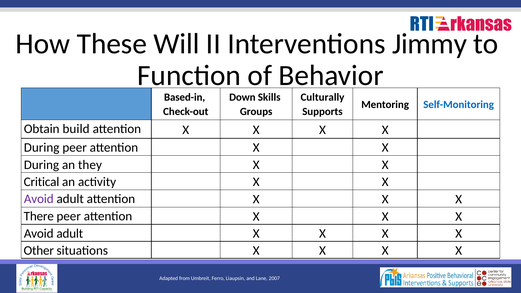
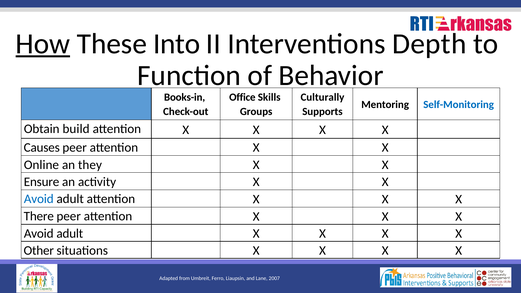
How underline: none -> present
Will: Will -> Into
Jimmy: Jimmy -> Depth
Based-in: Based-in -> Books-in
Down: Down -> Office
During at (42, 148): During -> Causes
During at (41, 165): During -> Online
Critical: Critical -> Ensure
Avoid at (39, 199) colour: purple -> blue
